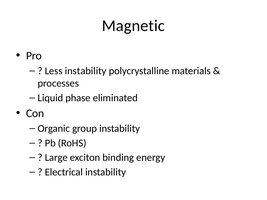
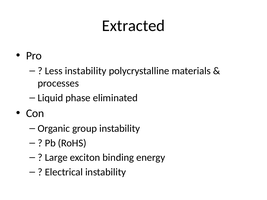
Magnetic: Magnetic -> Extracted
